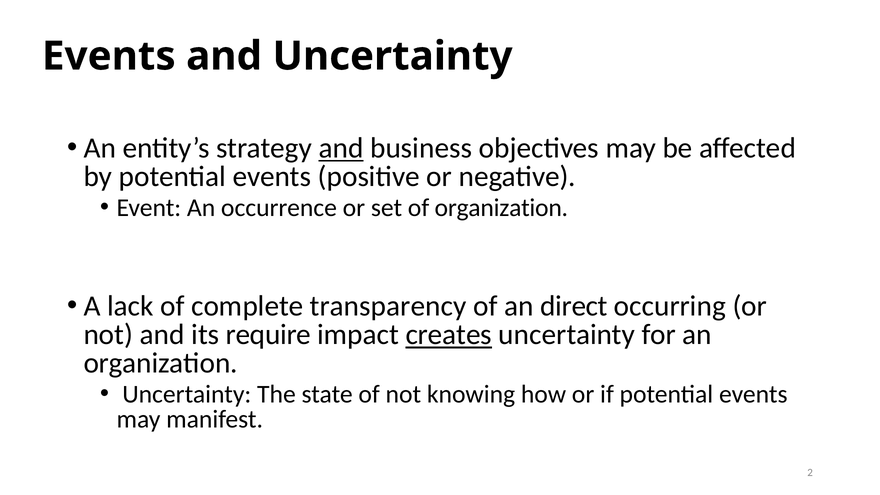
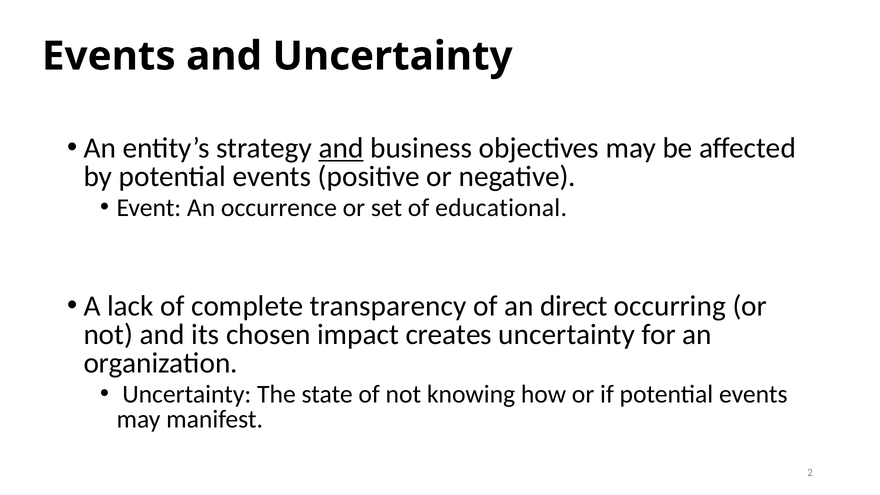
of organization: organization -> educational
require: require -> chosen
creates underline: present -> none
